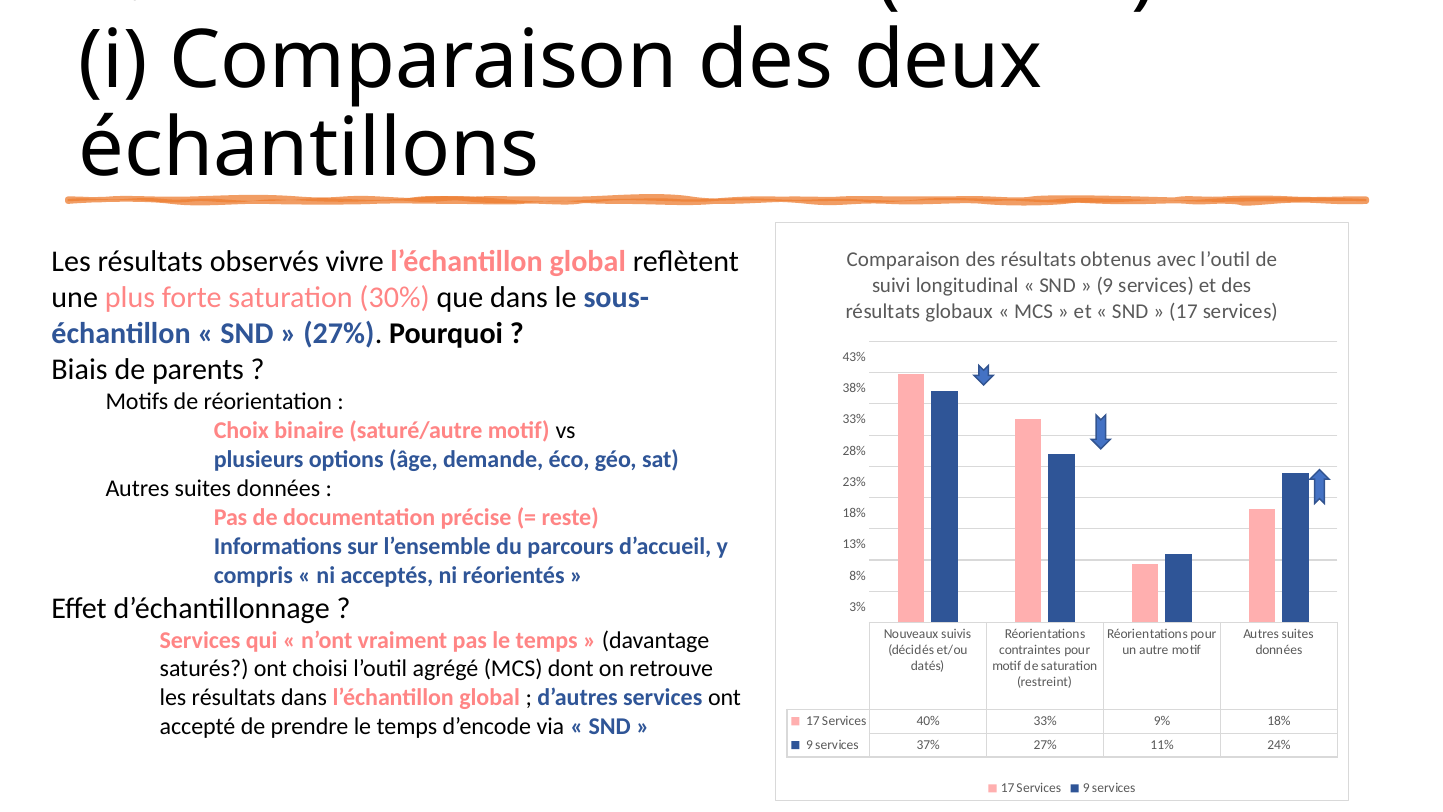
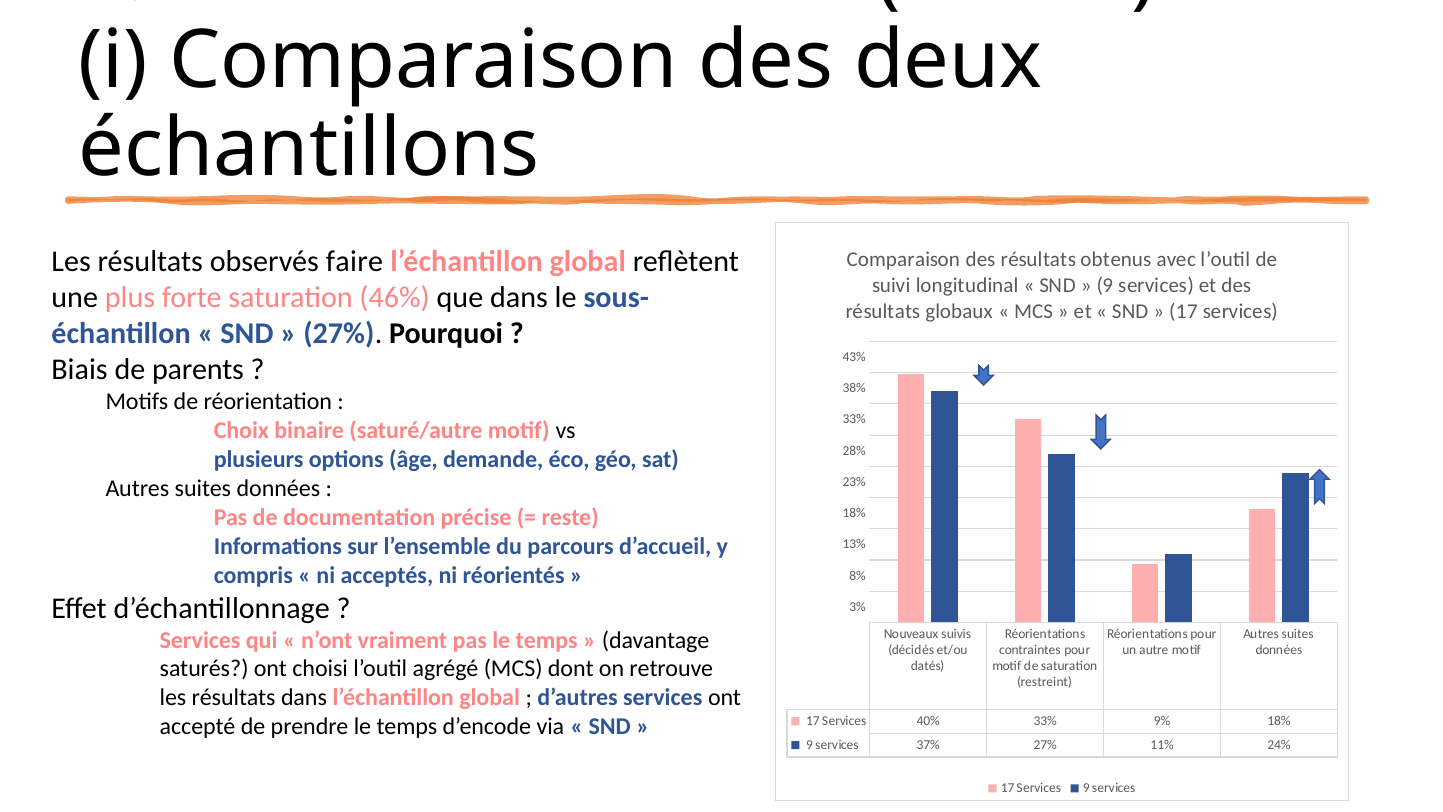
vivre: vivre -> faire
30%: 30% -> 46%
